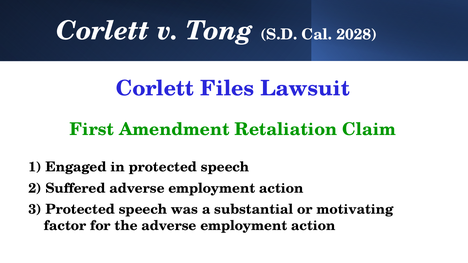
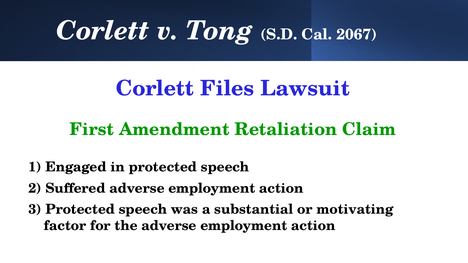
2028: 2028 -> 2067
